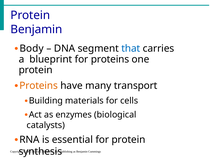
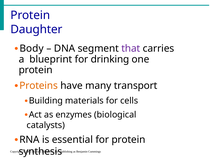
Benjamin at (36, 29): Benjamin -> Daughter
that colour: blue -> purple
for proteins: proteins -> drinking
